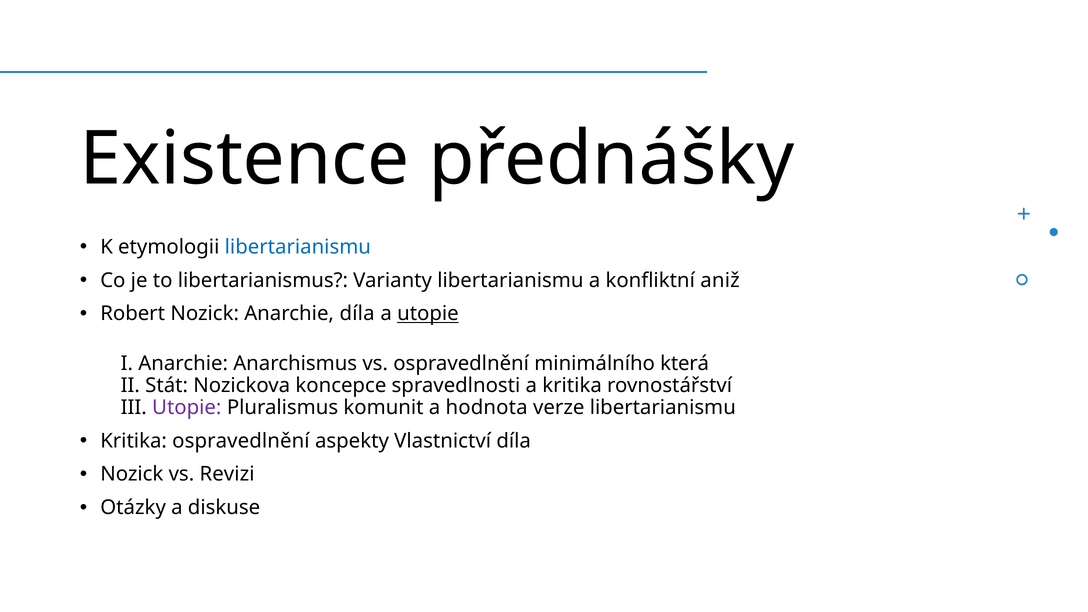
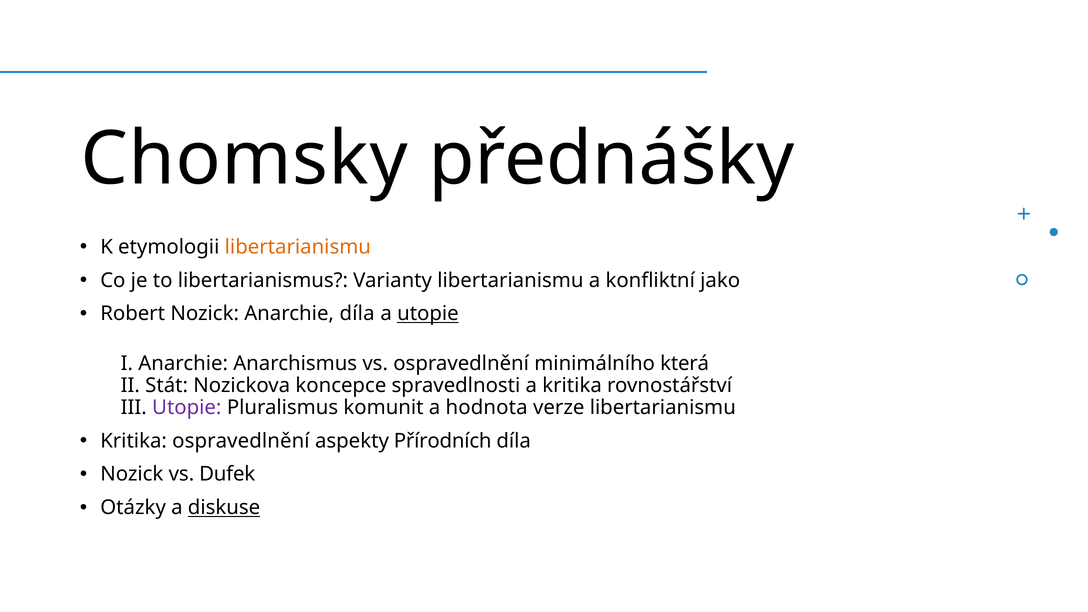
Existence: Existence -> Chomsky
libertarianismu at (298, 247) colour: blue -> orange
aniž: aniž -> jako
Vlastnictví: Vlastnictví -> Přírodních
Revizi: Revizi -> Dufek
diskuse underline: none -> present
